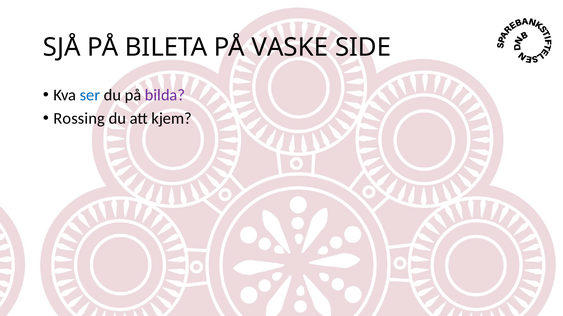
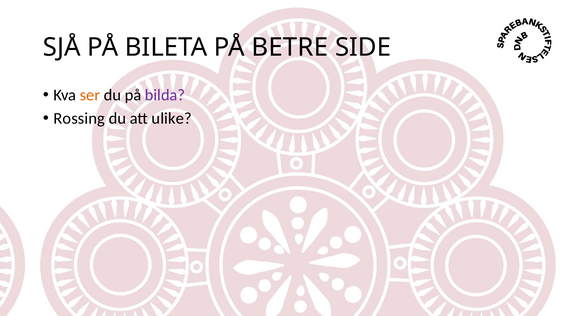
VASKE: VASKE -> BETRE
ser colour: blue -> orange
kjem: kjem -> ulike
